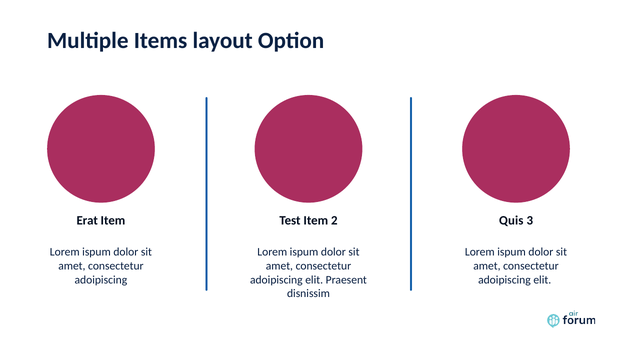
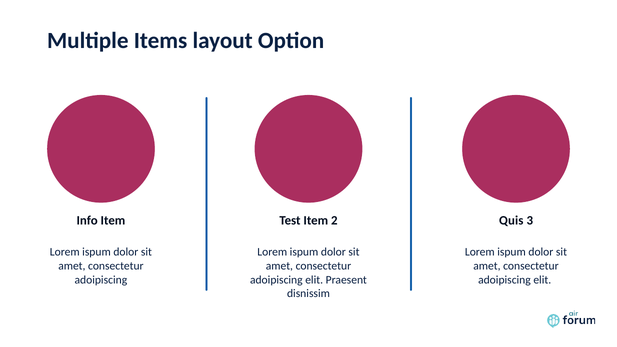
Erat: Erat -> Info
